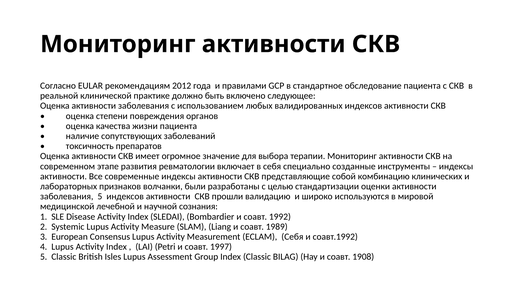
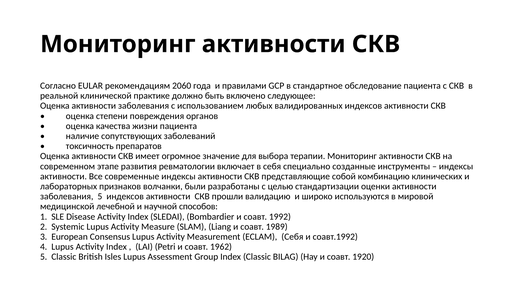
2012: 2012 -> 2060
сознания: сознания -> способов
1997: 1997 -> 1962
1908: 1908 -> 1920
